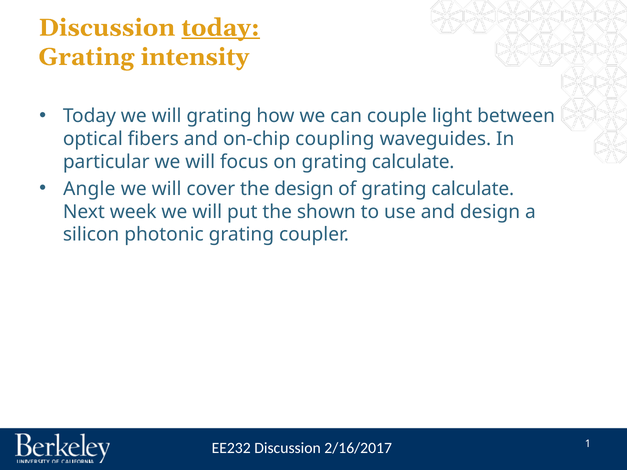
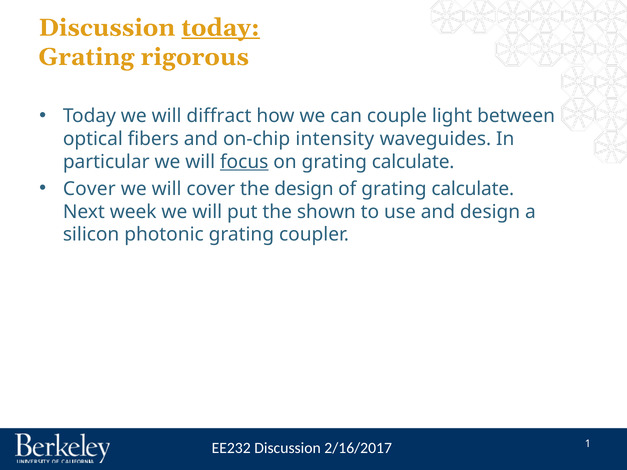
intensity: intensity -> rigorous
will grating: grating -> diffract
coupling: coupling -> intensity
focus underline: none -> present
Angle at (89, 189): Angle -> Cover
